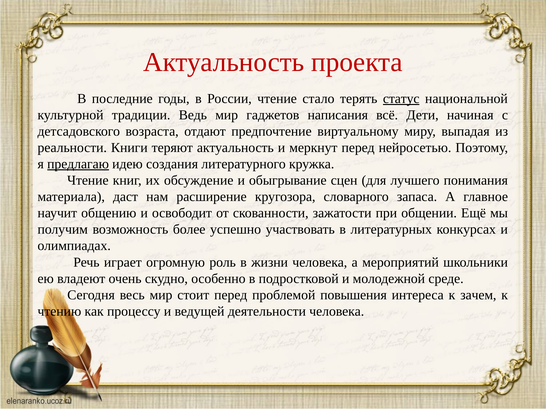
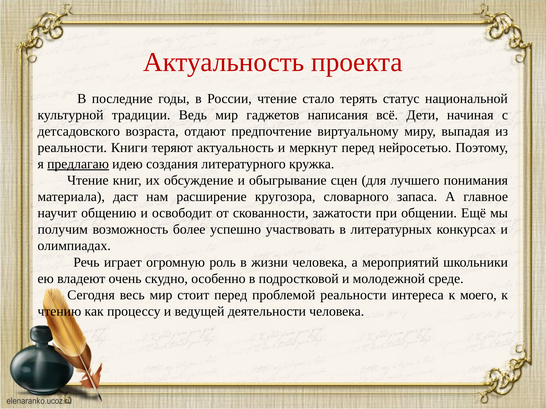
статус underline: present -> none
проблемой повышения: повышения -> реальности
зачем: зачем -> моего
